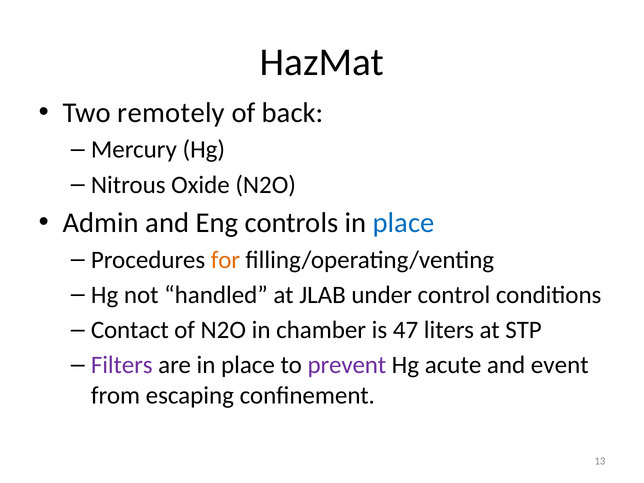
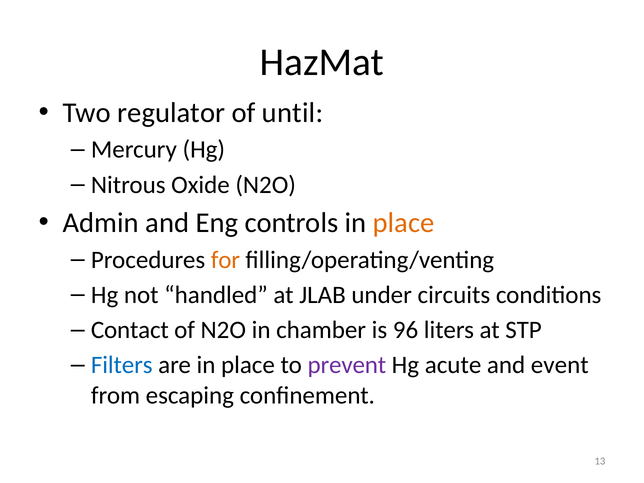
remotely: remotely -> regulator
back: back -> until
place at (404, 223) colour: blue -> orange
control: control -> circuits
47: 47 -> 96
Filters colour: purple -> blue
